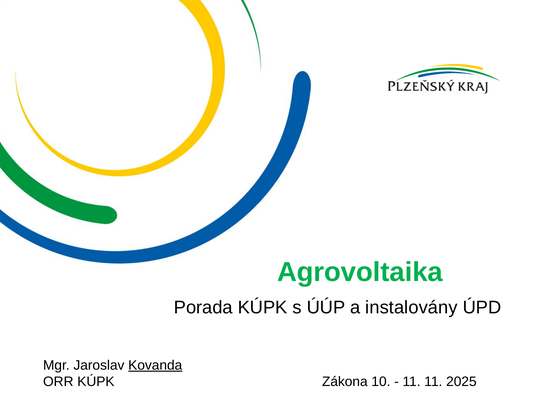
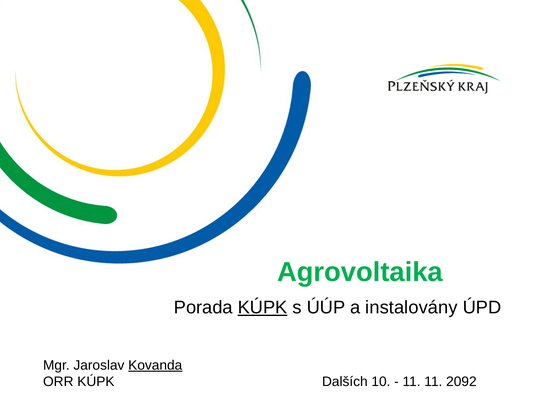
KÚPK at (263, 307) underline: none -> present
Zákona: Zákona -> Dalších
2025: 2025 -> 2092
